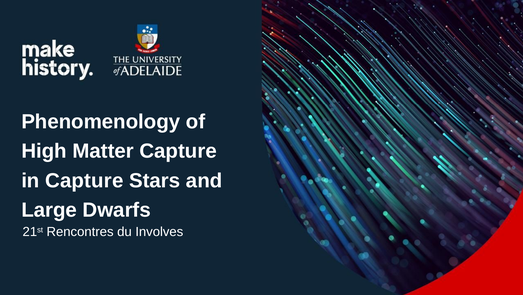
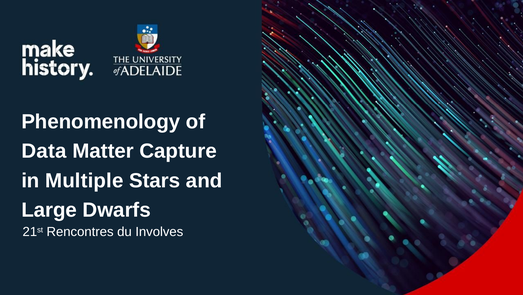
High: High -> Data
in Capture: Capture -> Multiple
